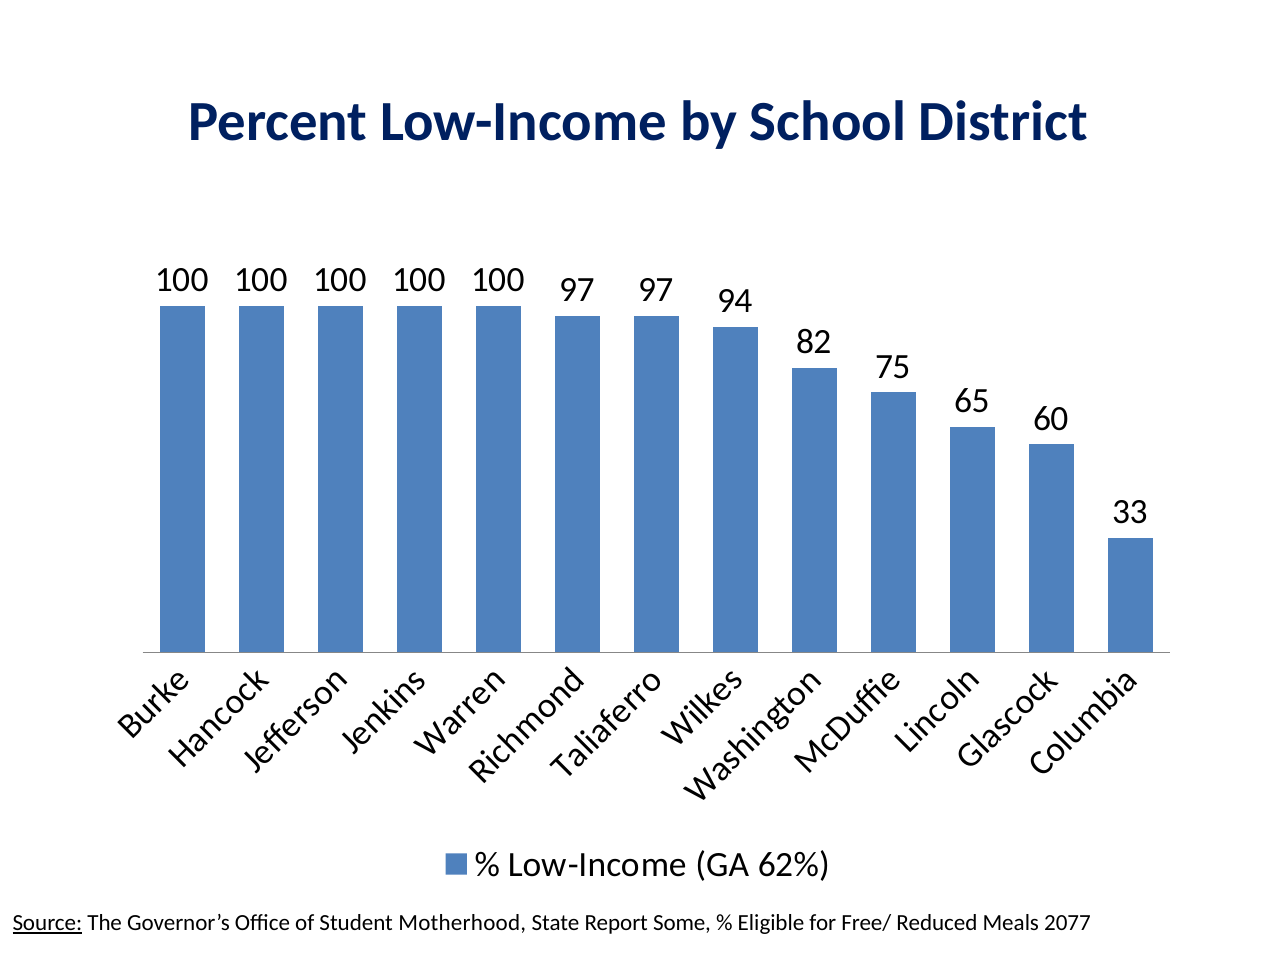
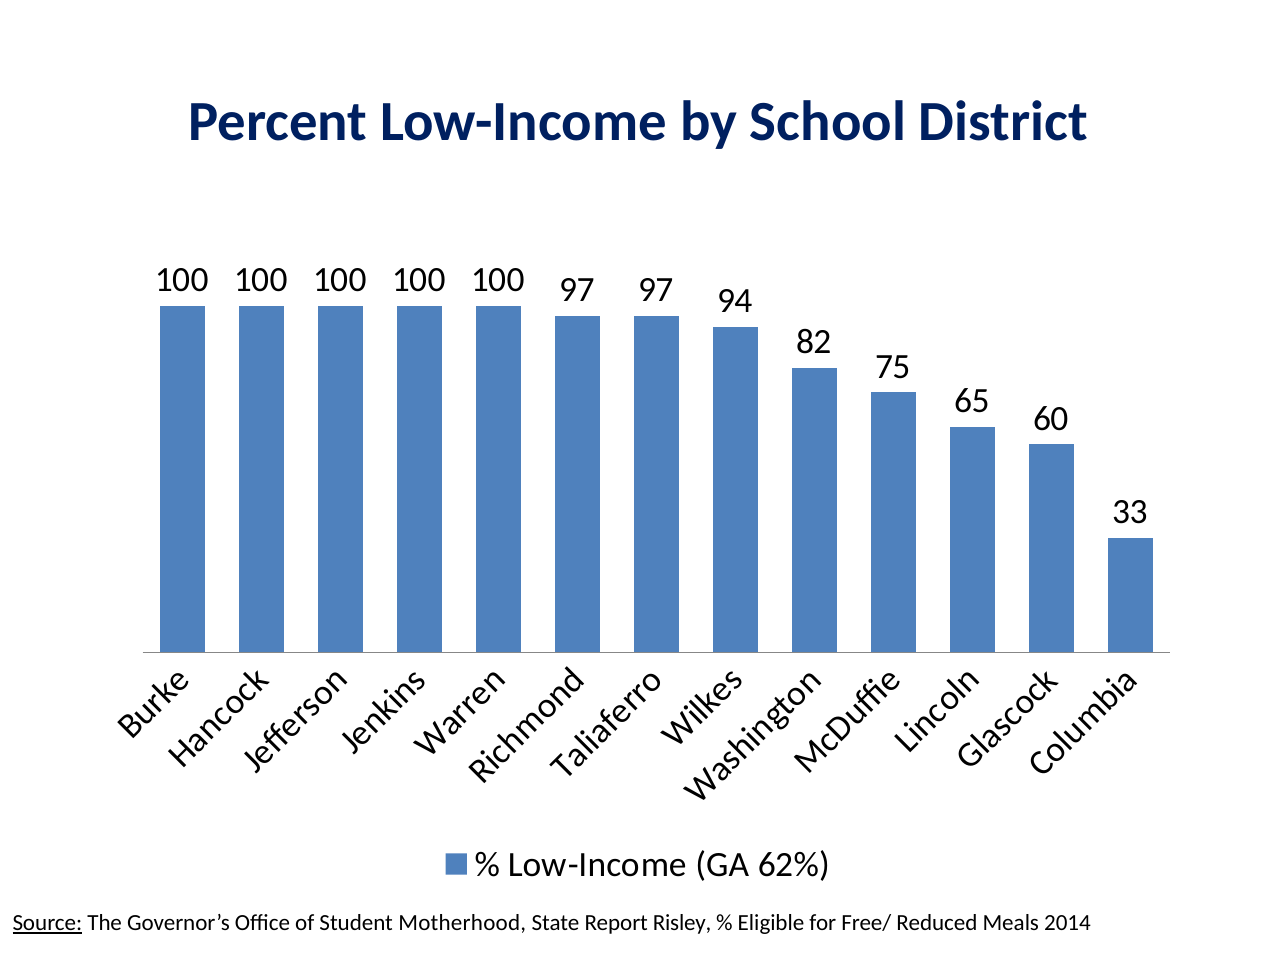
Some: Some -> Risley
2077: 2077 -> 2014
